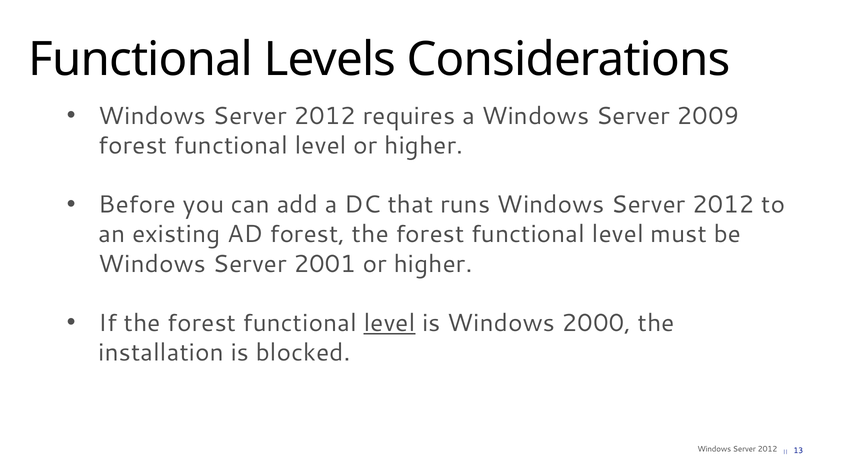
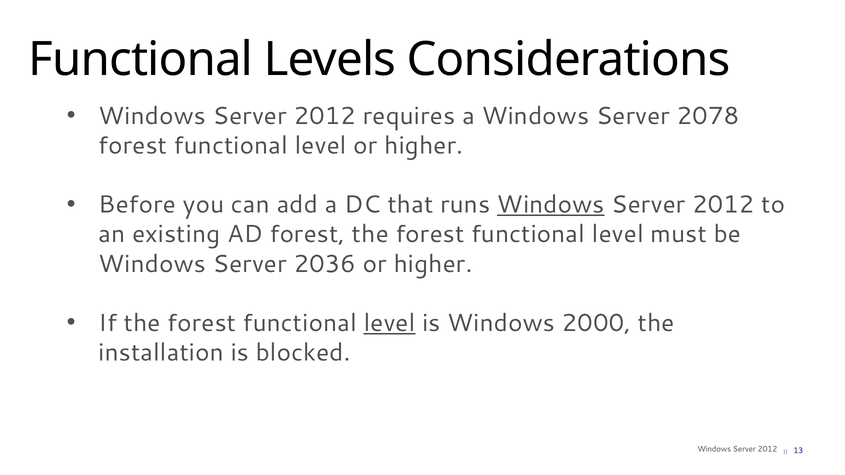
2009: 2009 -> 2078
Windows at (551, 205) underline: none -> present
2001: 2001 -> 2036
